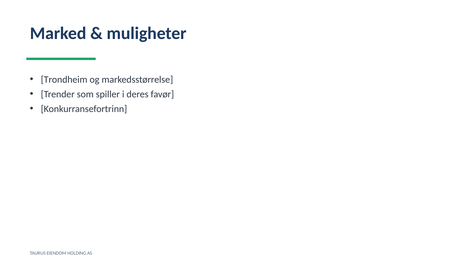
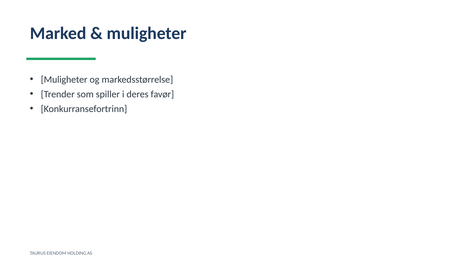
Trondheim at (64, 79): Trondheim -> Muligheter
